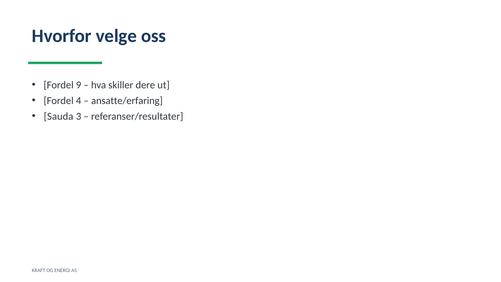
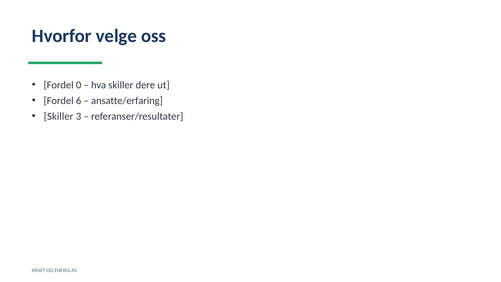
9: 9 -> 0
4: 4 -> 6
Sauda at (59, 116): Sauda -> Skiller
